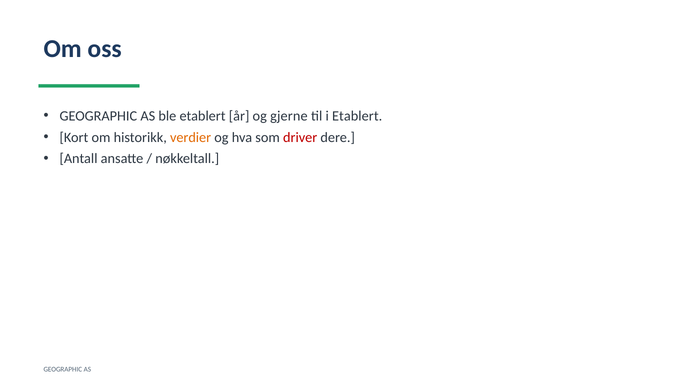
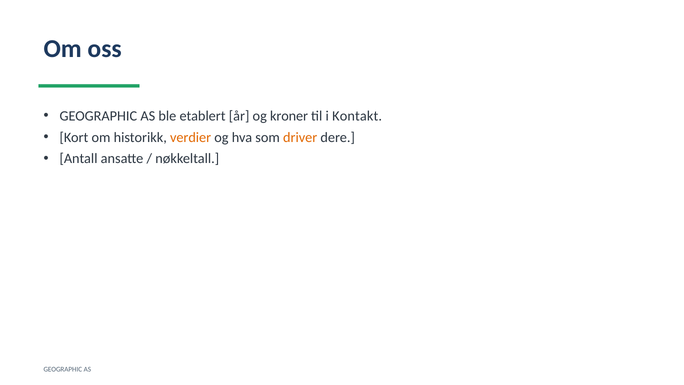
gjerne: gjerne -> kroner
i Etablert: Etablert -> Kontakt
driver colour: red -> orange
